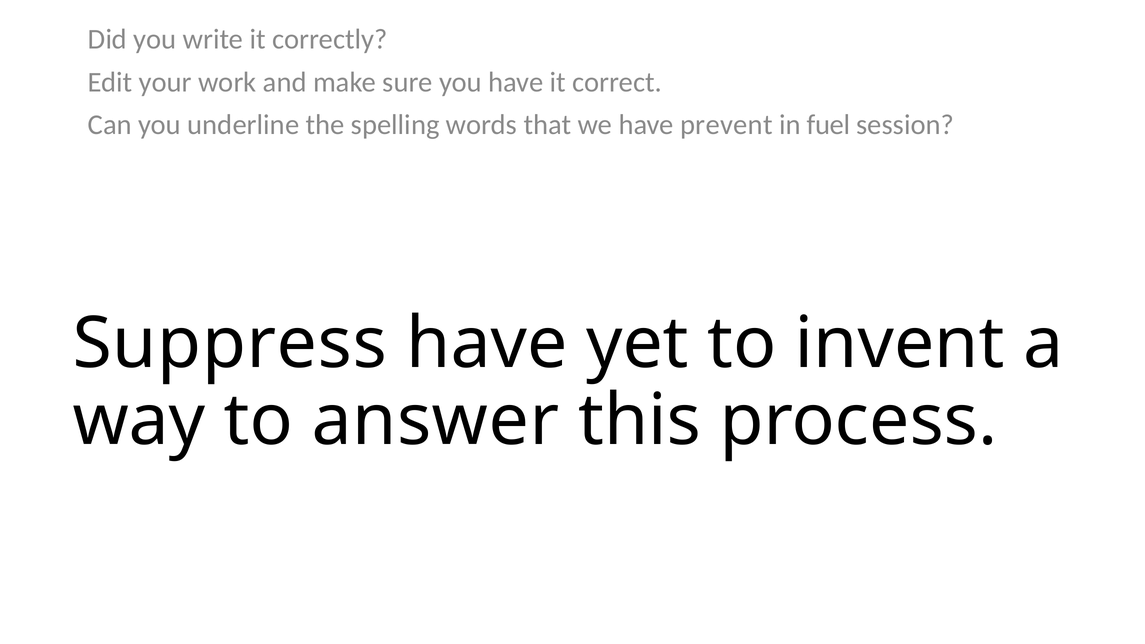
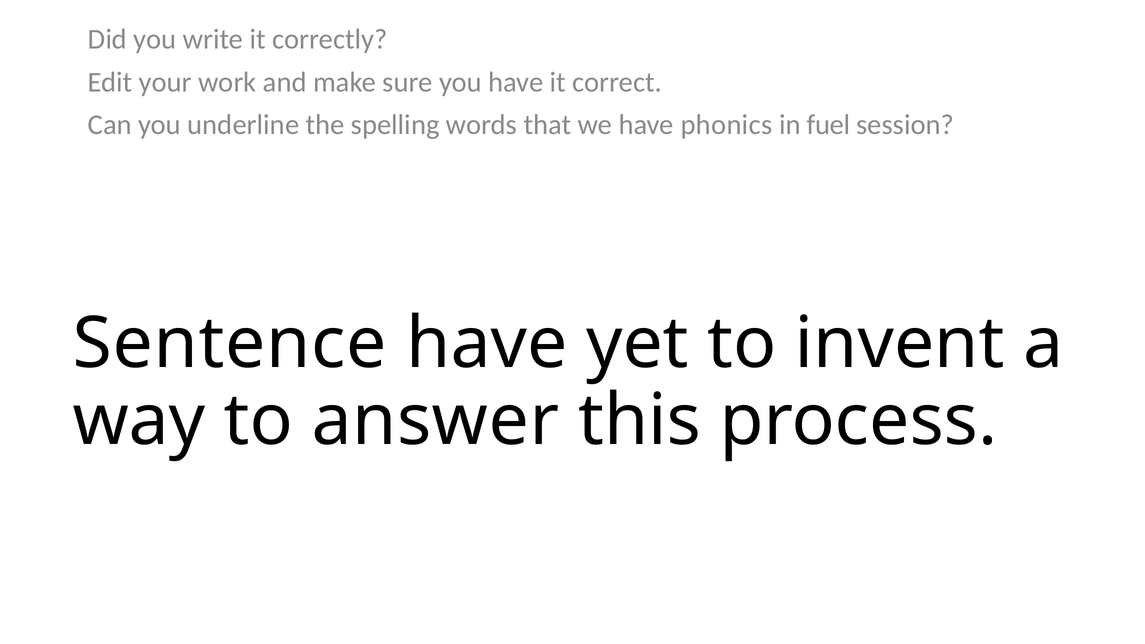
prevent: prevent -> phonics
Suppress: Suppress -> Sentence
